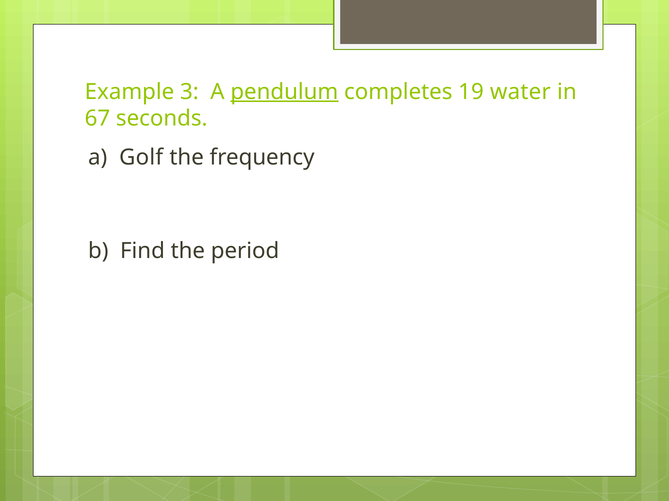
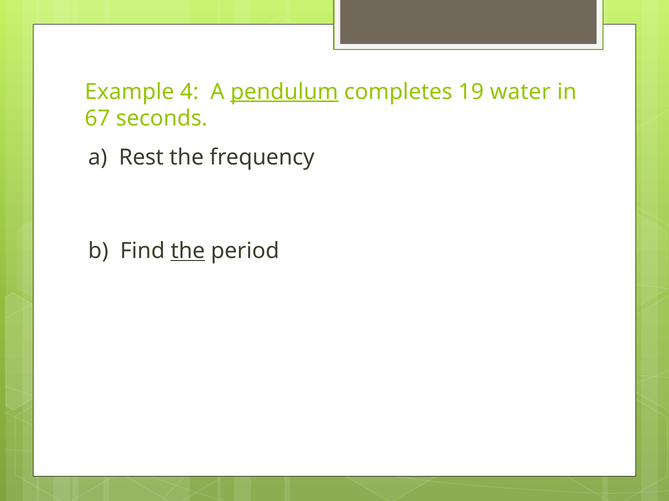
3: 3 -> 4
Golf: Golf -> Rest
the at (188, 251) underline: none -> present
